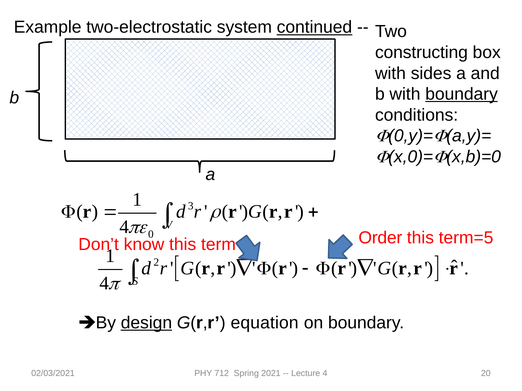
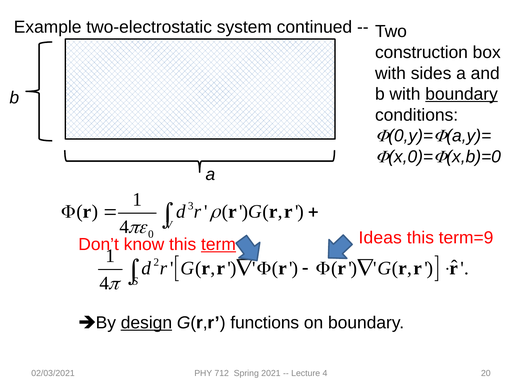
continued underline: present -> none
constructing: constructing -> construction
Order: Order -> Ideas
term=5: term=5 -> term=9
term underline: none -> present
equation: equation -> functions
